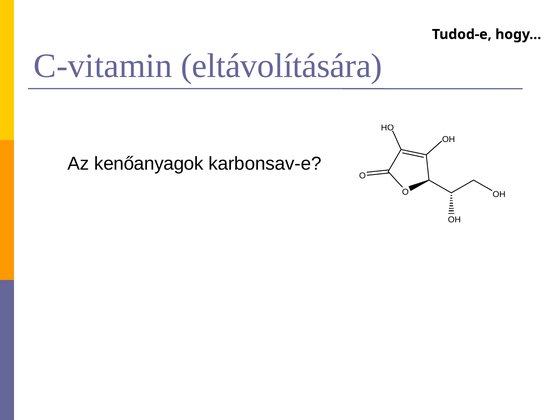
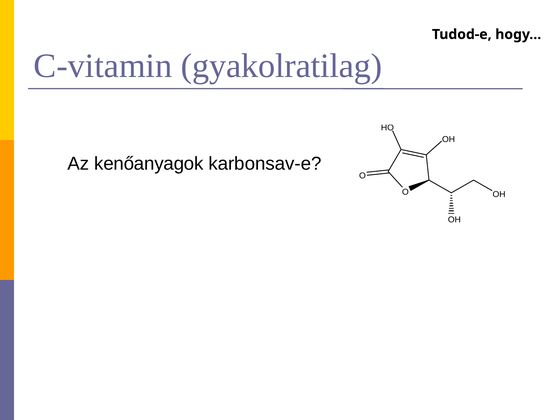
eltávolítására: eltávolítására -> gyakolratilag
